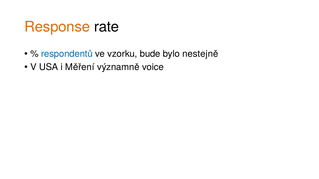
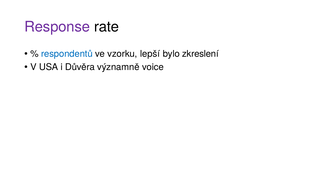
Response colour: orange -> purple
bude: bude -> lepší
nestejně: nestejně -> zkreslení
Měření: Měření -> Důvěra
